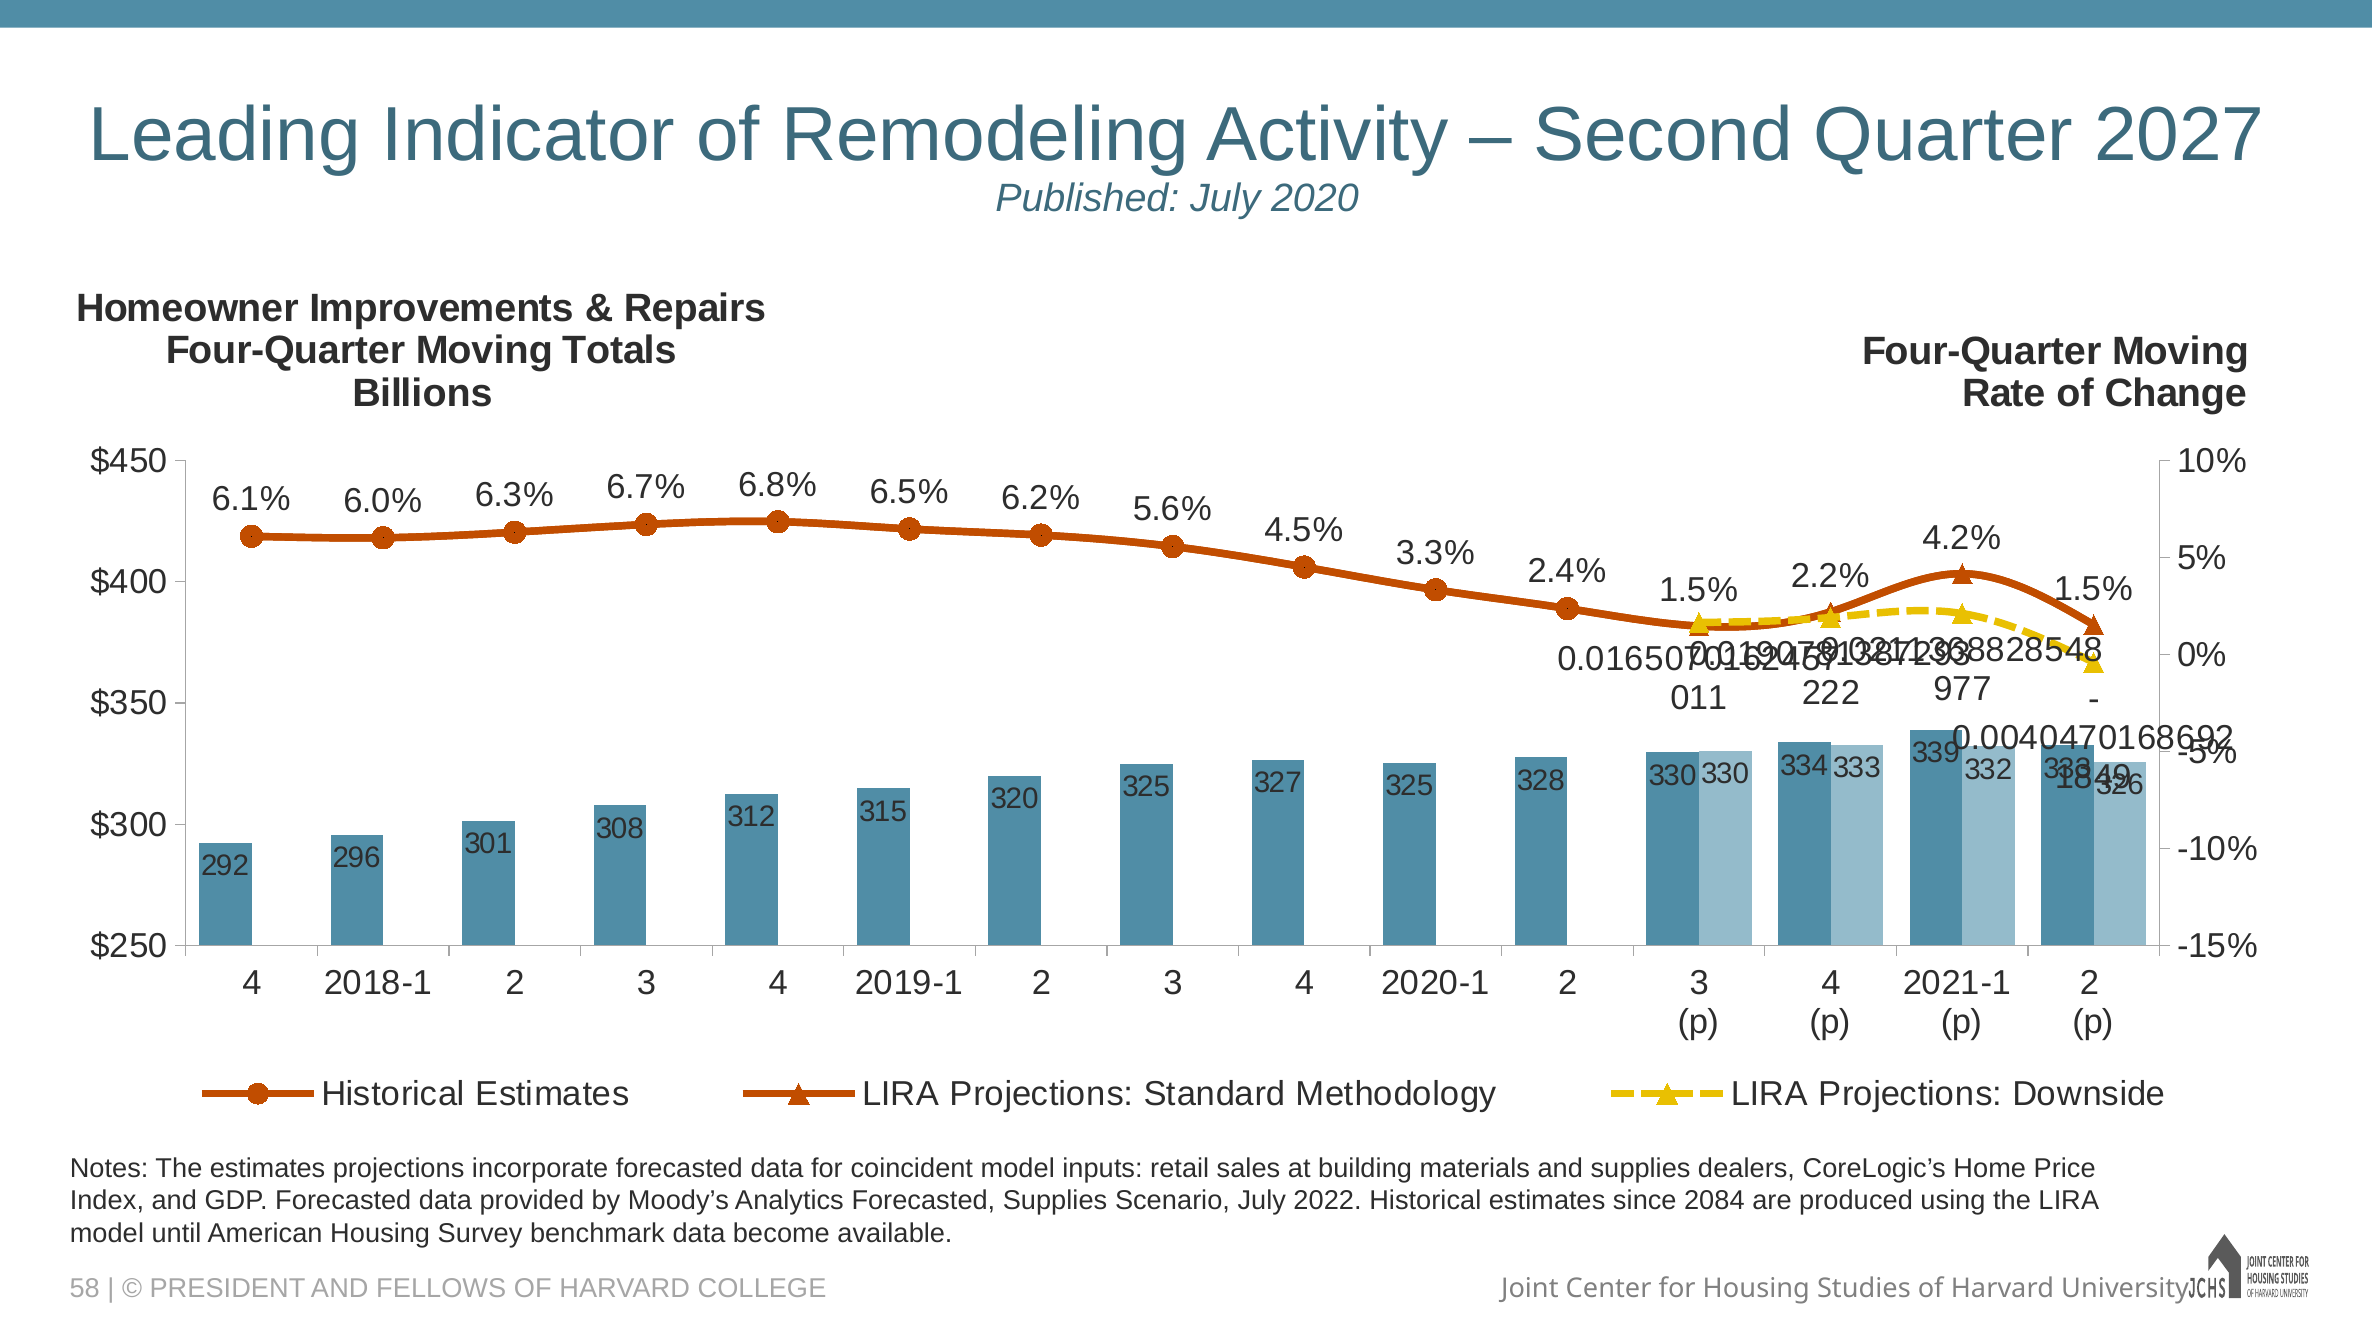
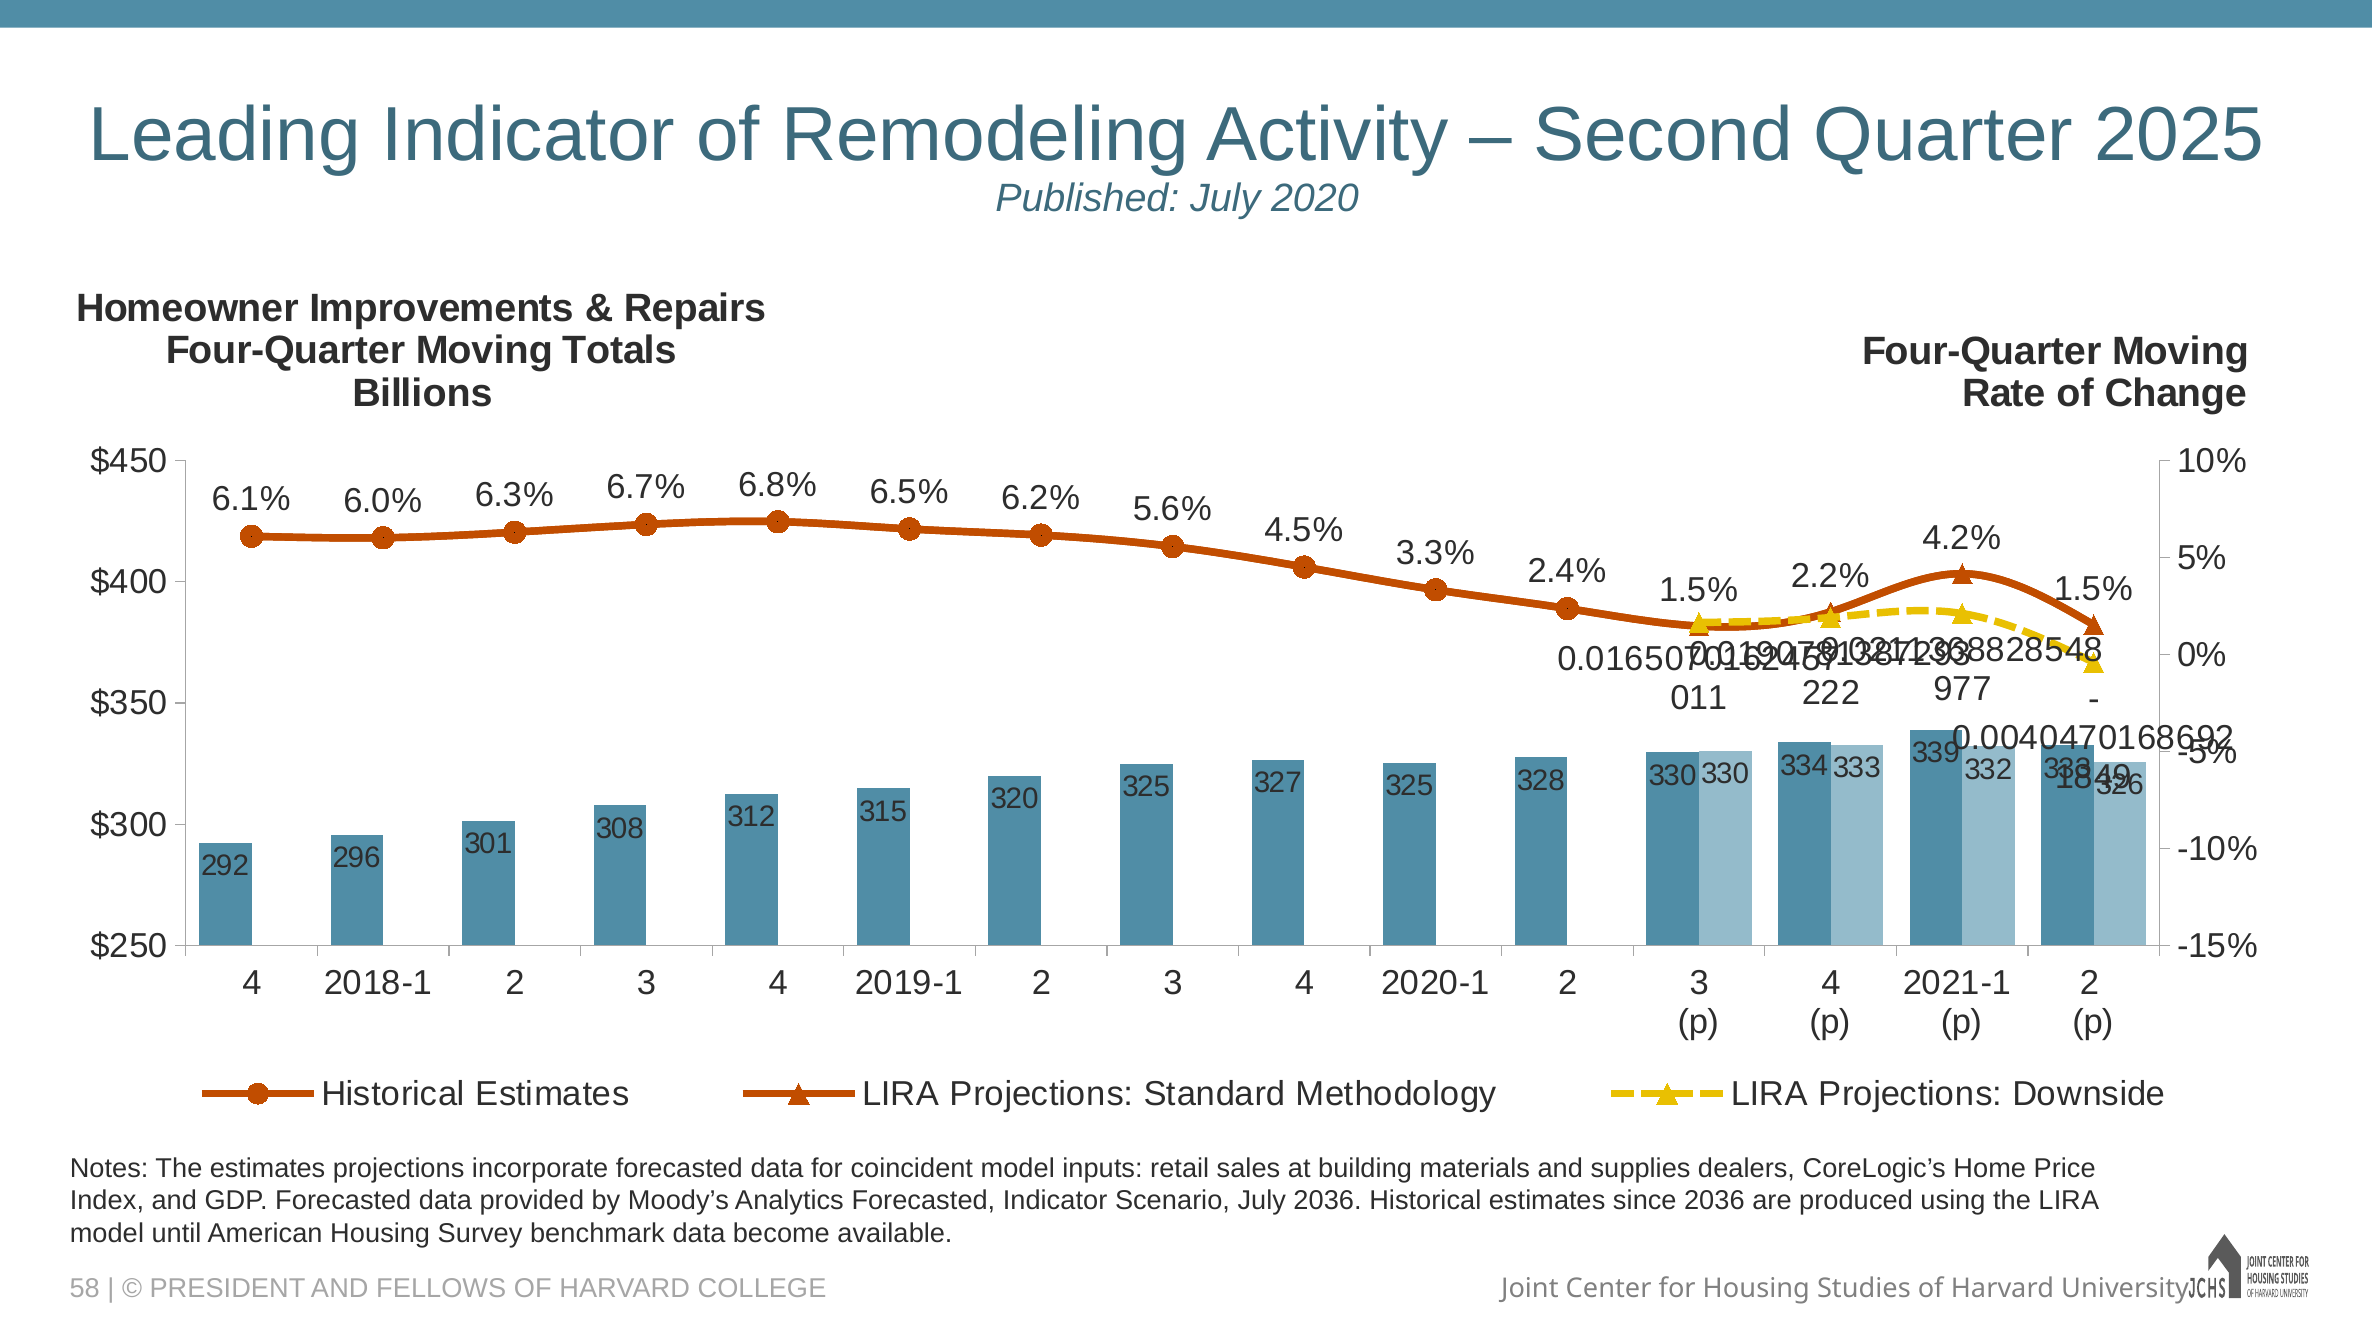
2027: 2027 -> 2025
Forecasted Supplies: Supplies -> Indicator
July 2022: 2022 -> 2036
since 2084: 2084 -> 2036
